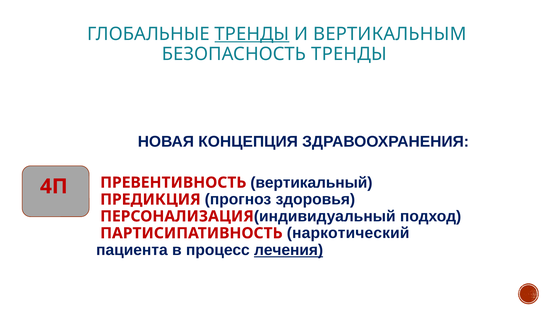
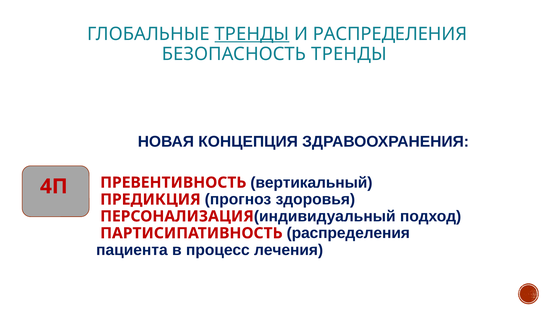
И ВЕРТИКАЛЬНЫМ: ВЕРТИКАЛЬНЫМ -> РАСПРЕДЕЛЕНИЯ
ПАРТИСИПАТИВНОСТЬ наркотический: наркотический -> распределения
лечения underline: present -> none
